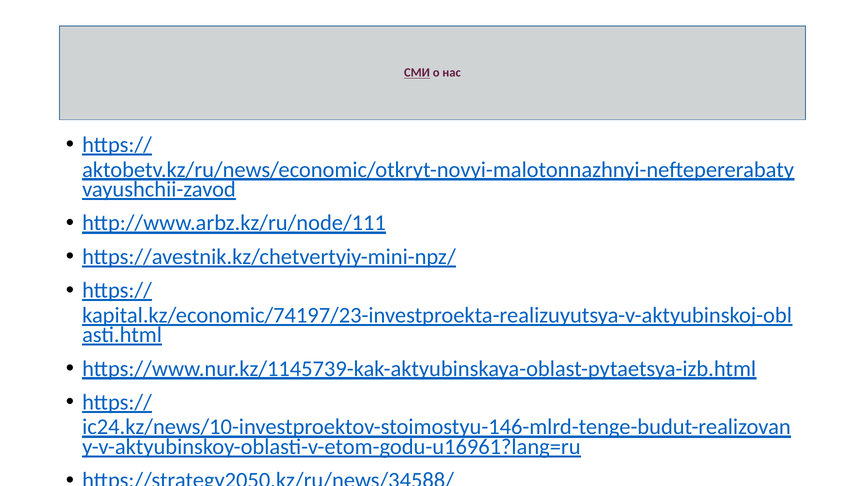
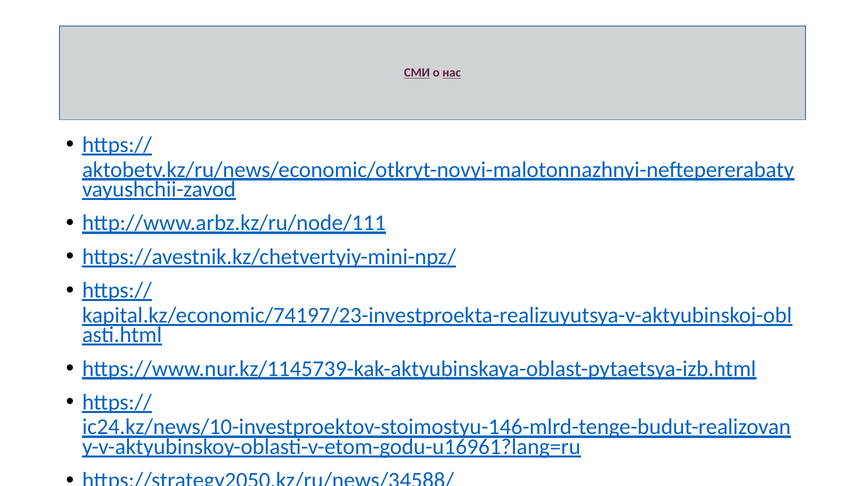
нас underline: none -> present
